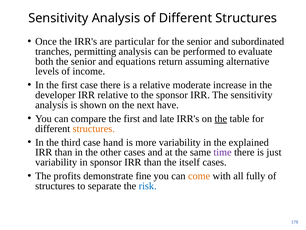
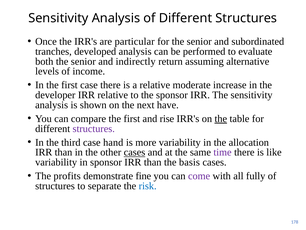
permitting: permitting -> developed
equations: equations -> indirectly
late: late -> rise
structures at (94, 128) colour: orange -> purple
explained: explained -> allocation
cases at (135, 152) underline: none -> present
just: just -> like
itself: itself -> basis
come colour: orange -> purple
